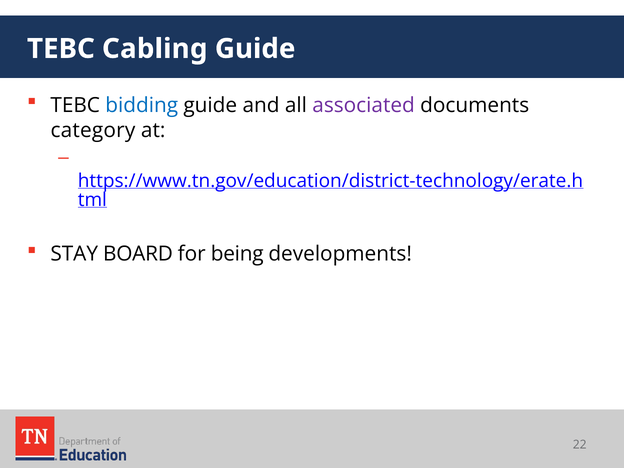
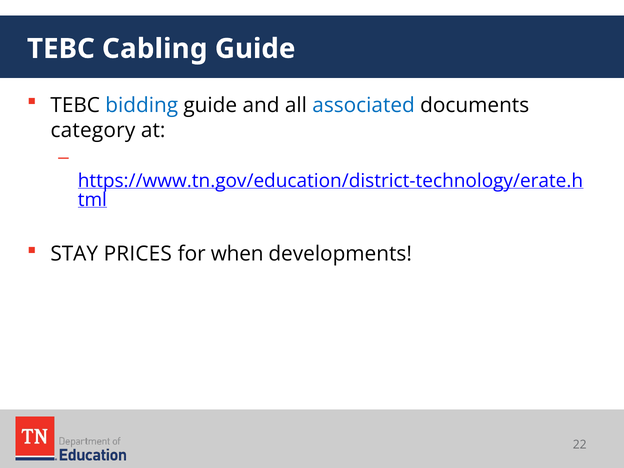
associated colour: purple -> blue
BOARD: BOARD -> PRICES
being: being -> when
